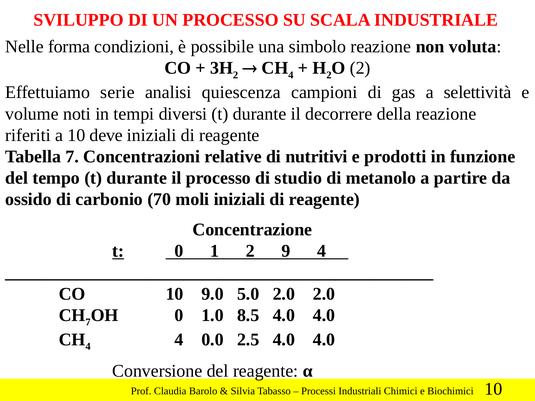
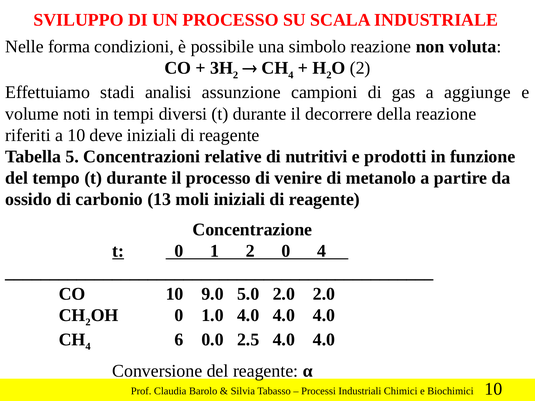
serie: serie -> stadi
quiescenza: quiescenza -> assunzione
selettività: selettività -> aggiunge
Tabella 7: 7 -> 5
studio: studio -> venire
70: 70 -> 13
2 9: 9 -> 0
7 at (88, 322): 7 -> 2
1.0 8.5: 8.5 -> 4.0
4 4: 4 -> 6
